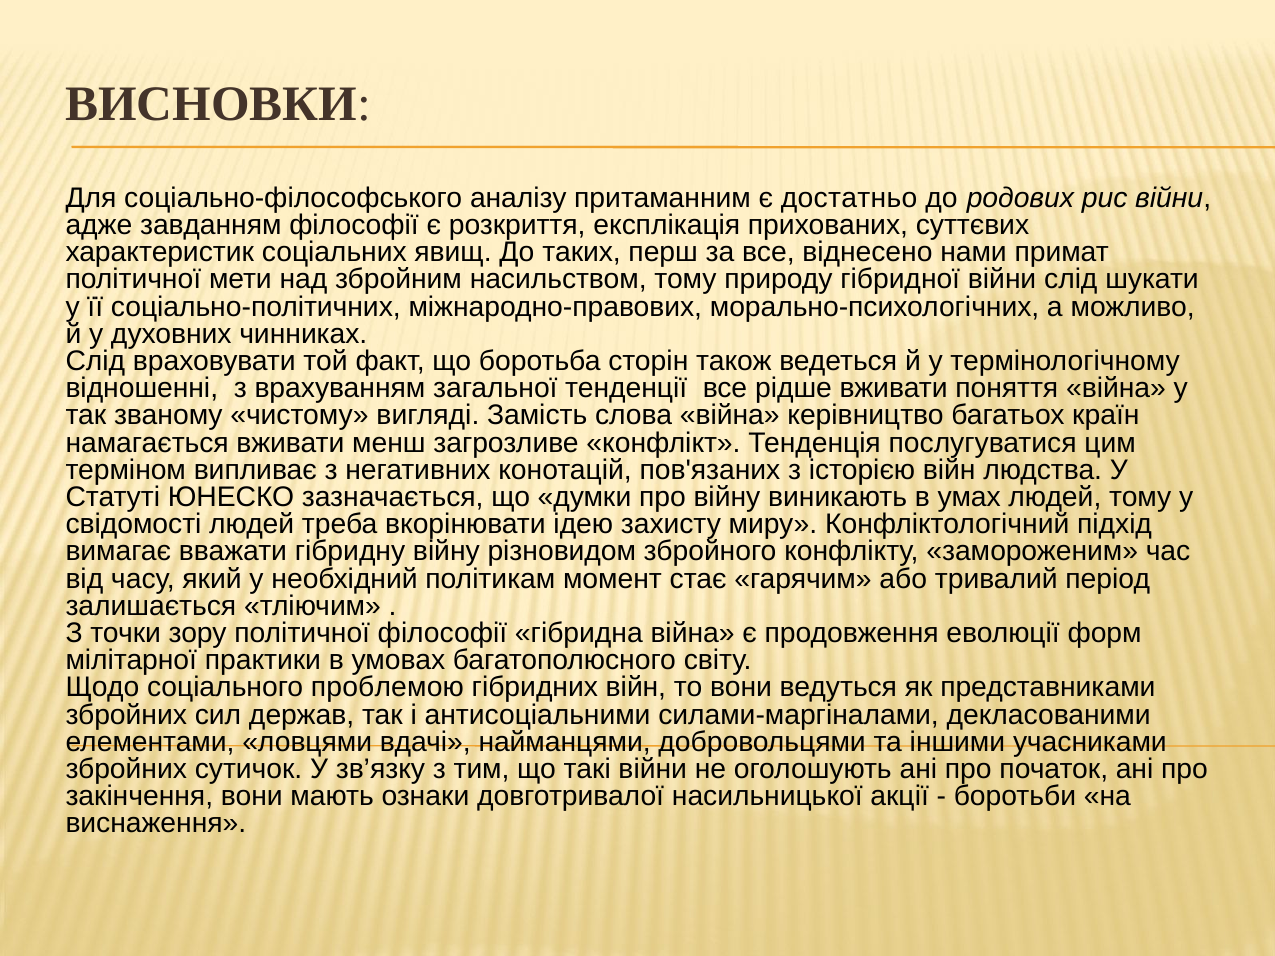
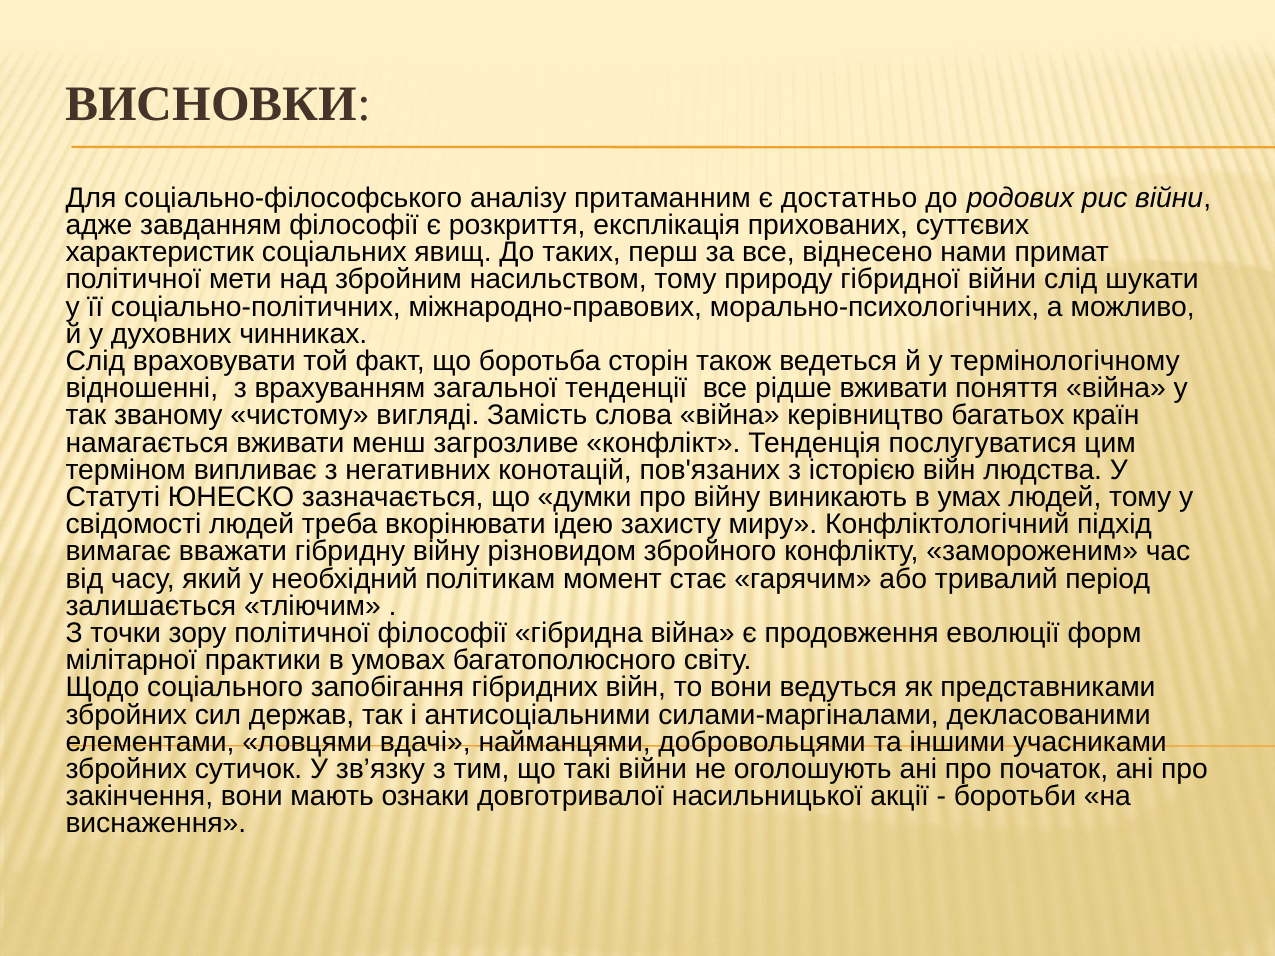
проблемою: проблемою -> запобігання
